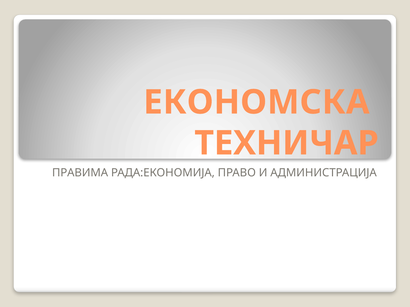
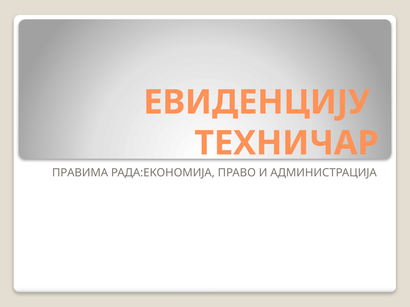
ЕКОНОМСКА: ЕКОНОМСКА -> ЕВИДЕНЦИЈУ
